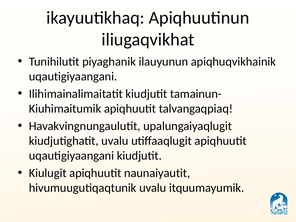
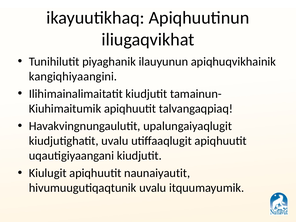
uqautigiyaangani at (73, 76): uqautigiyaangani -> kangiqhiyaangini
